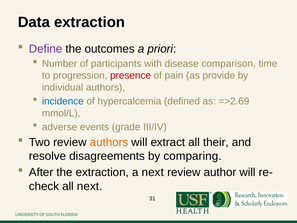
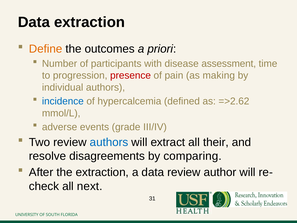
Define colour: purple -> orange
comparison: comparison -> assessment
provide: provide -> making
=>2.69: =>2.69 -> =>2.62
authors at (109, 142) colour: orange -> blue
a next: next -> data
